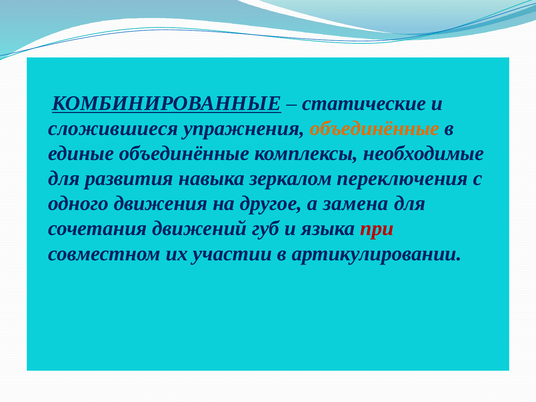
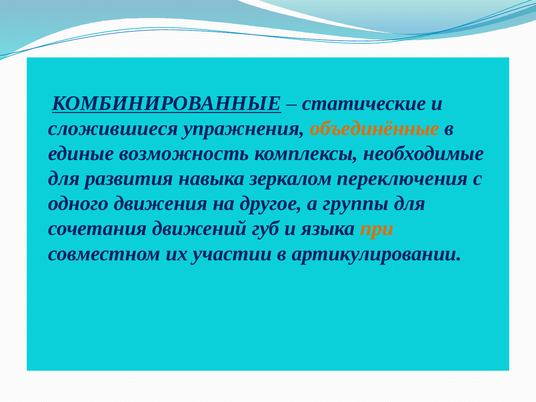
единые объединённые: объединённые -> возможность
замена: замена -> группы
при colour: red -> orange
